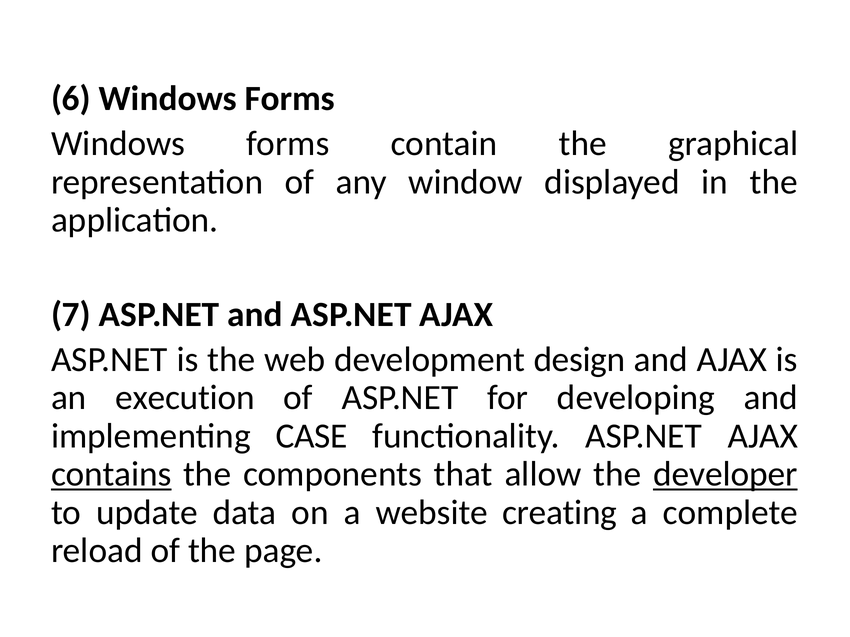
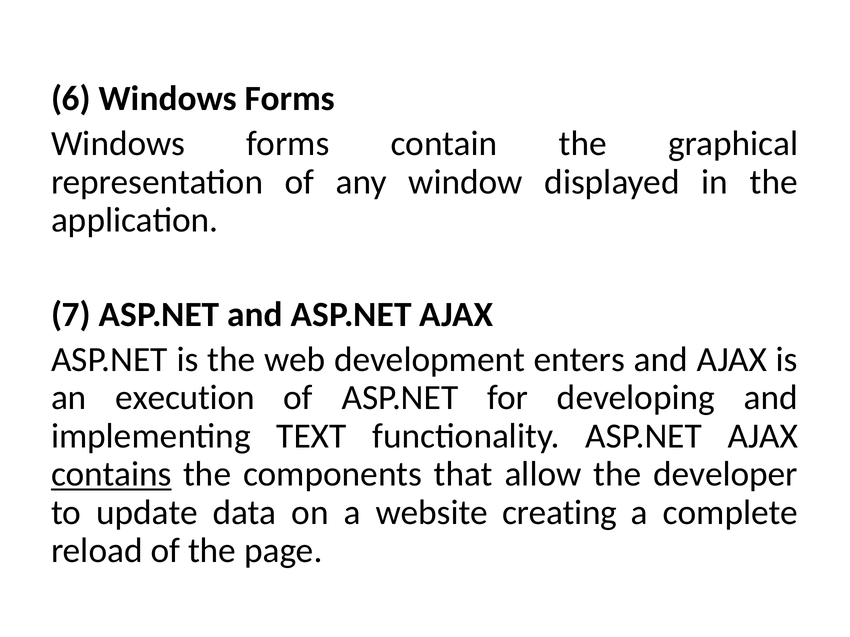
design: design -> enters
CASE: CASE -> TEXT
developer underline: present -> none
